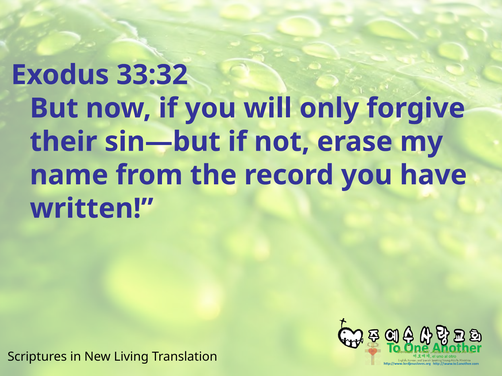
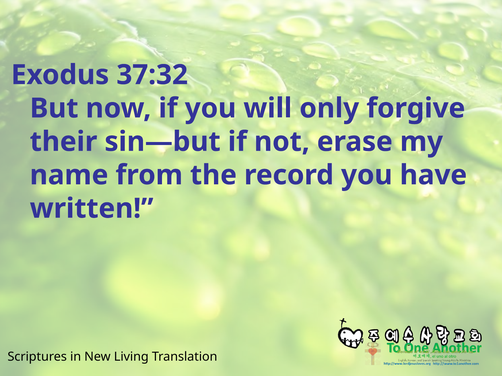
33:32: 33:32 -> 37:32
